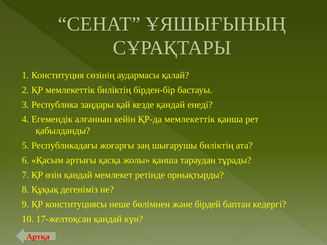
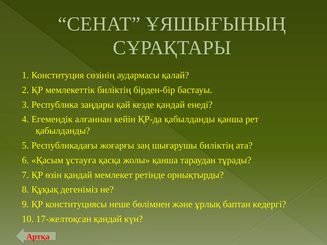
ҚР-да мемлекеттік: мемлекеттік -> қабылданды
артығы: артығы -> ұстауға
бірдей: бірдей -> ұрлық
